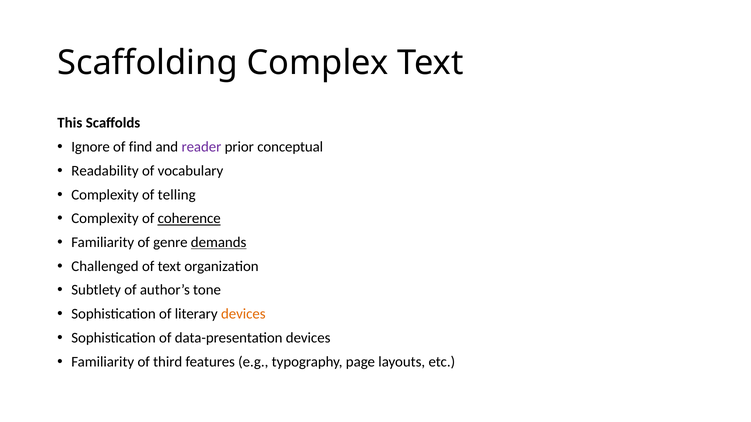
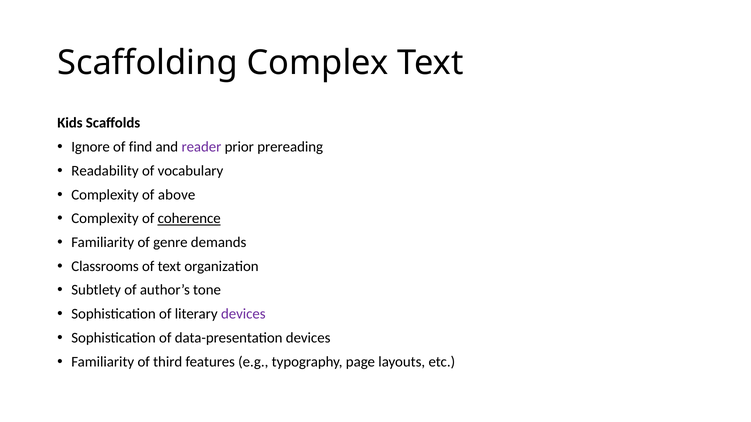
This: This -> Kids
conceptual: conceptual -> prereading
telling: telling -> above
demands underline: present -> none
Challenged: Challenged -> Classrooms
devices at (243, 314) colour: orange -> purple
